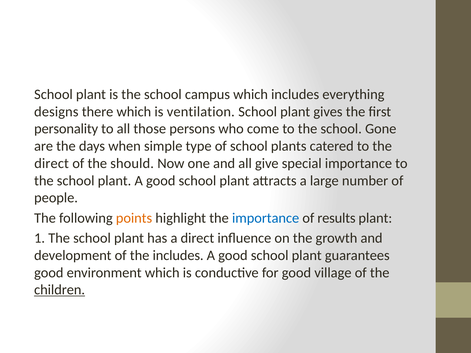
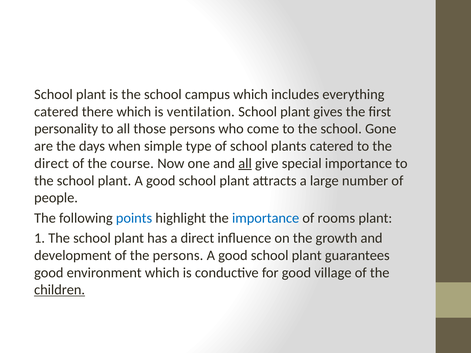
designs at (56, 112): designs -> catered
should: should -> course
all at (245, 163) underline: none -> present
points colour: orange -> blue
results: results -> rooms
the includes: includes -> persons
